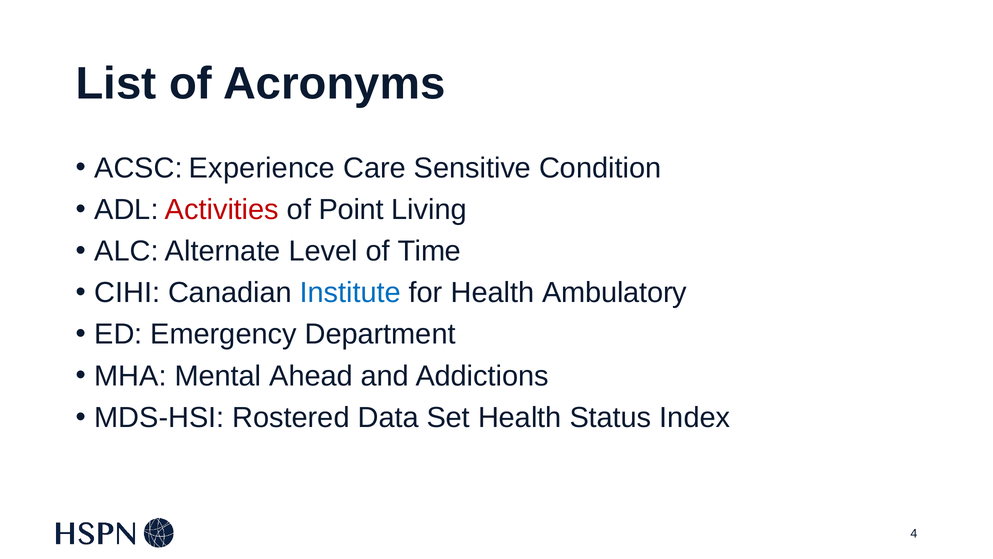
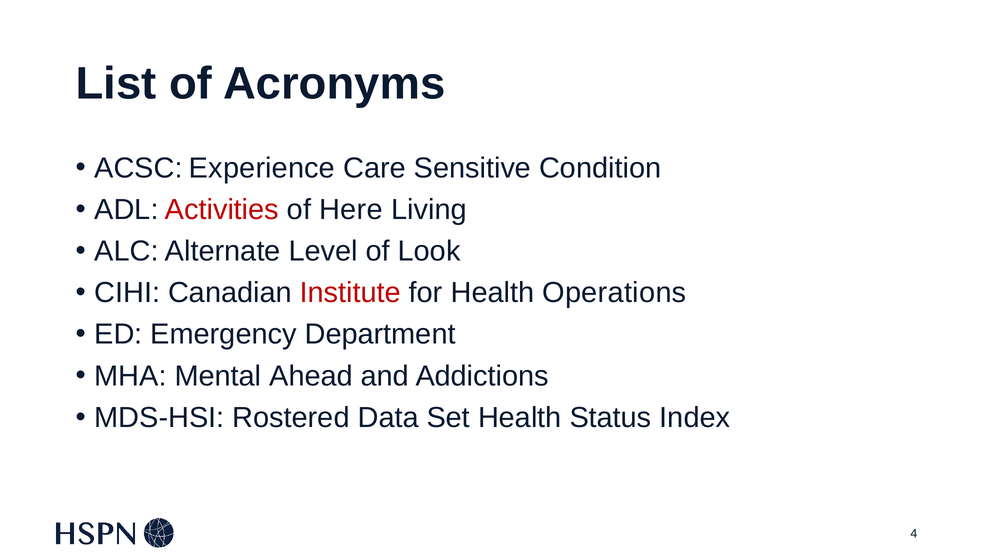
Point: Point -> Here
Time: Time -> Look
Institute colour: blue -> red
Ambulatory: Ambulatory -> Operations
